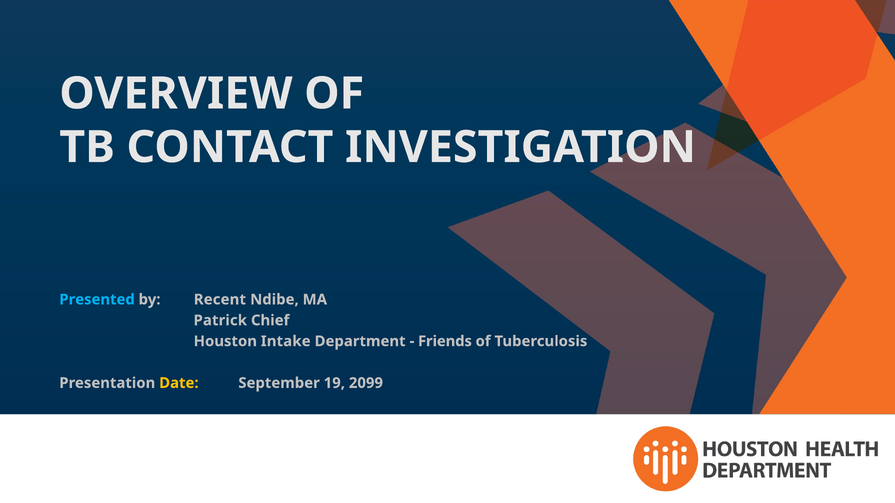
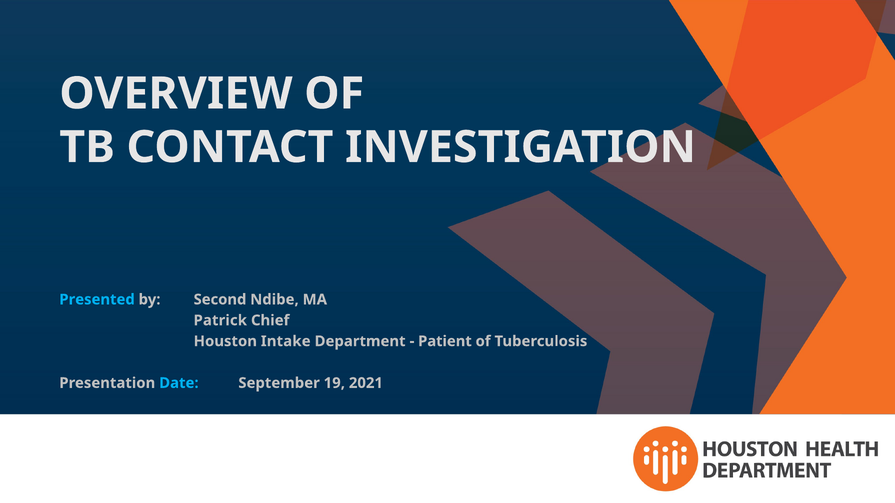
Recent: Recent -> Second
Friends: Friends -> Patient
Date colour: yellow -> light blue
2099: 2099 -> 2021
